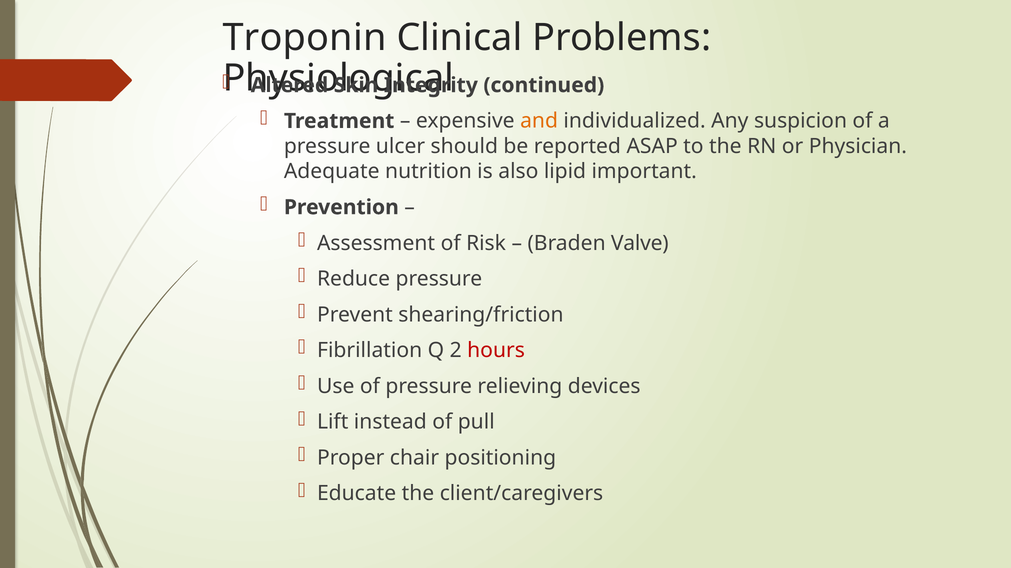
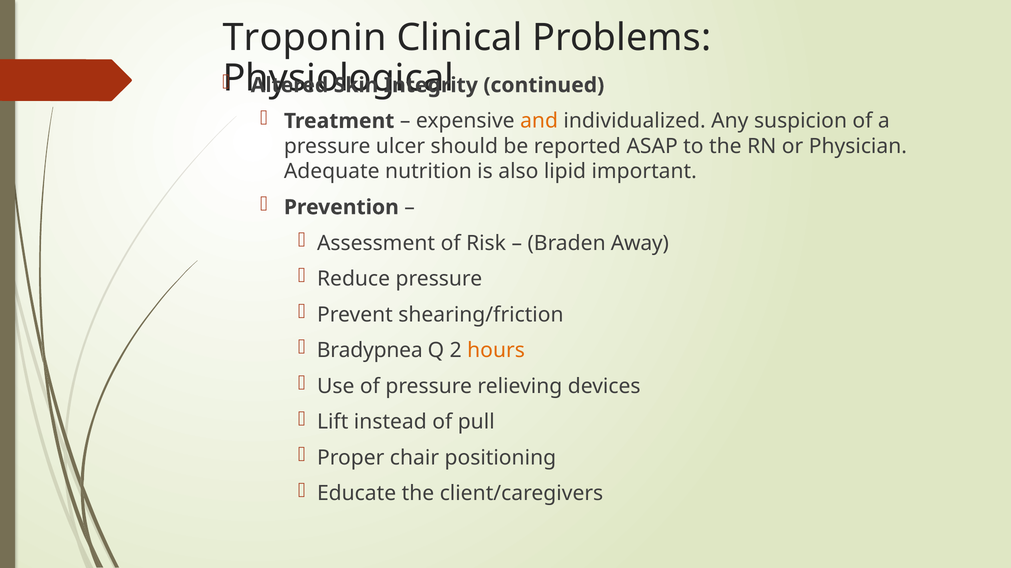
Valve: Valve -> Away
Fibrillation: Fibrillation -> Bradypnea
hours colour: red -> orange
